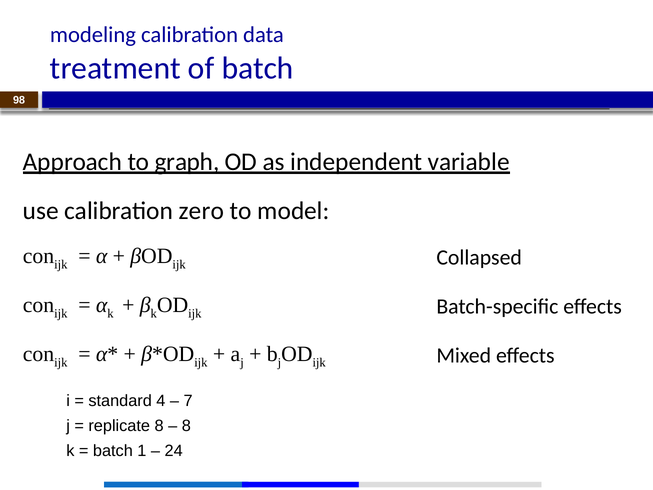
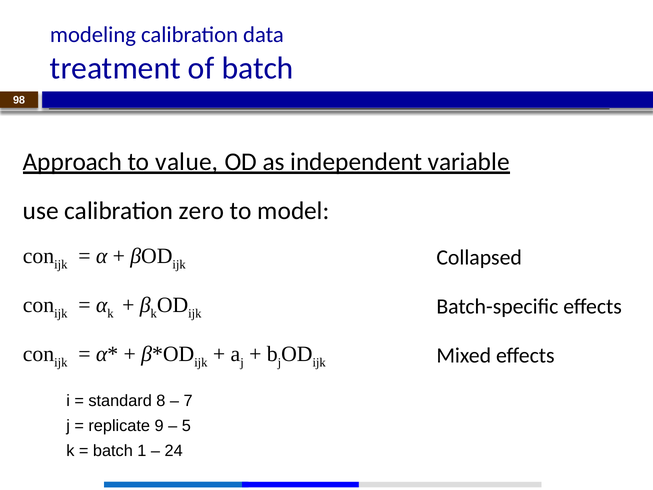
graph: graph -> value
4: 4 -> 8
replicate 8: 8 -> 9
8 at (186, 426): 8 -> 5
